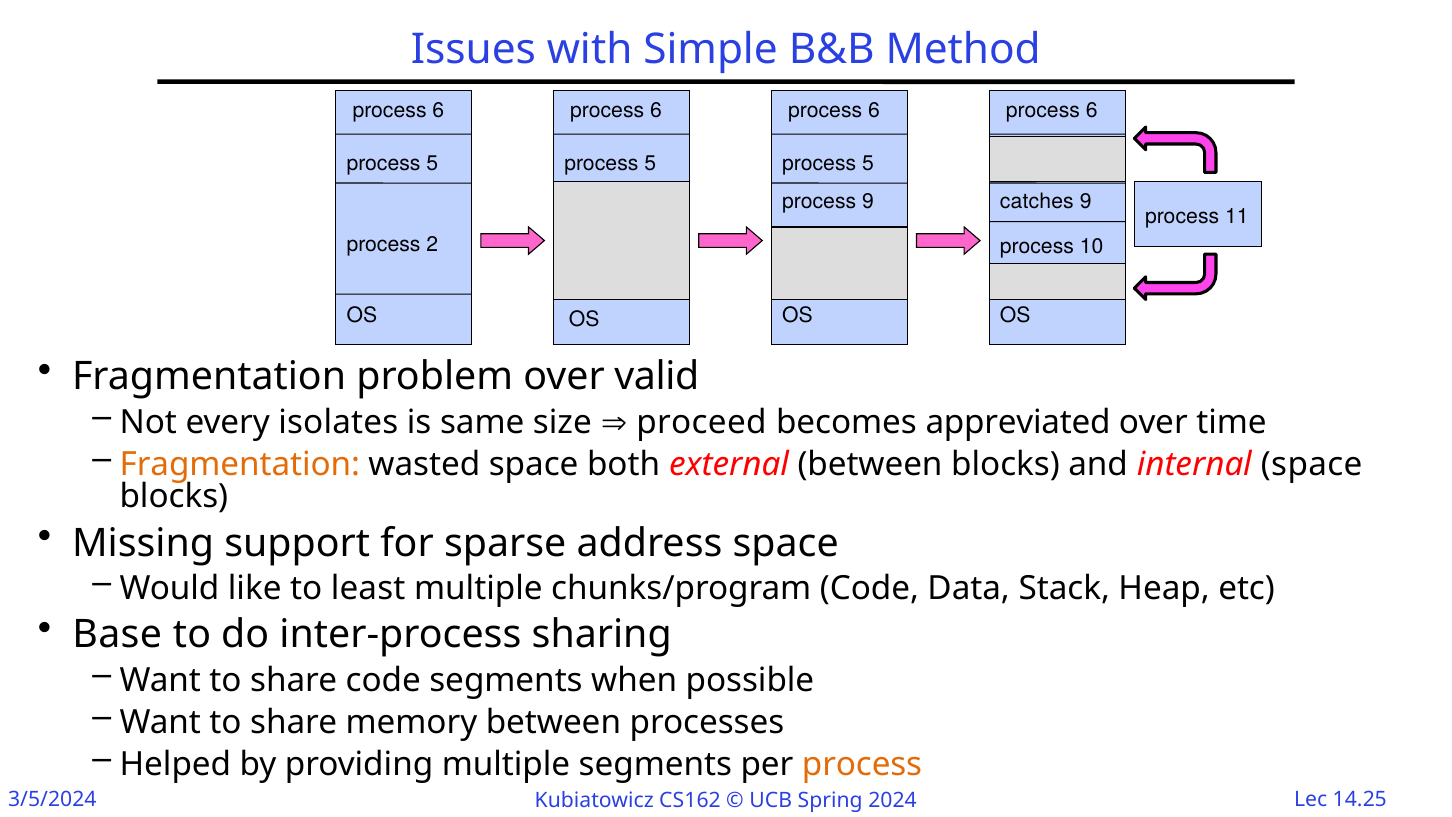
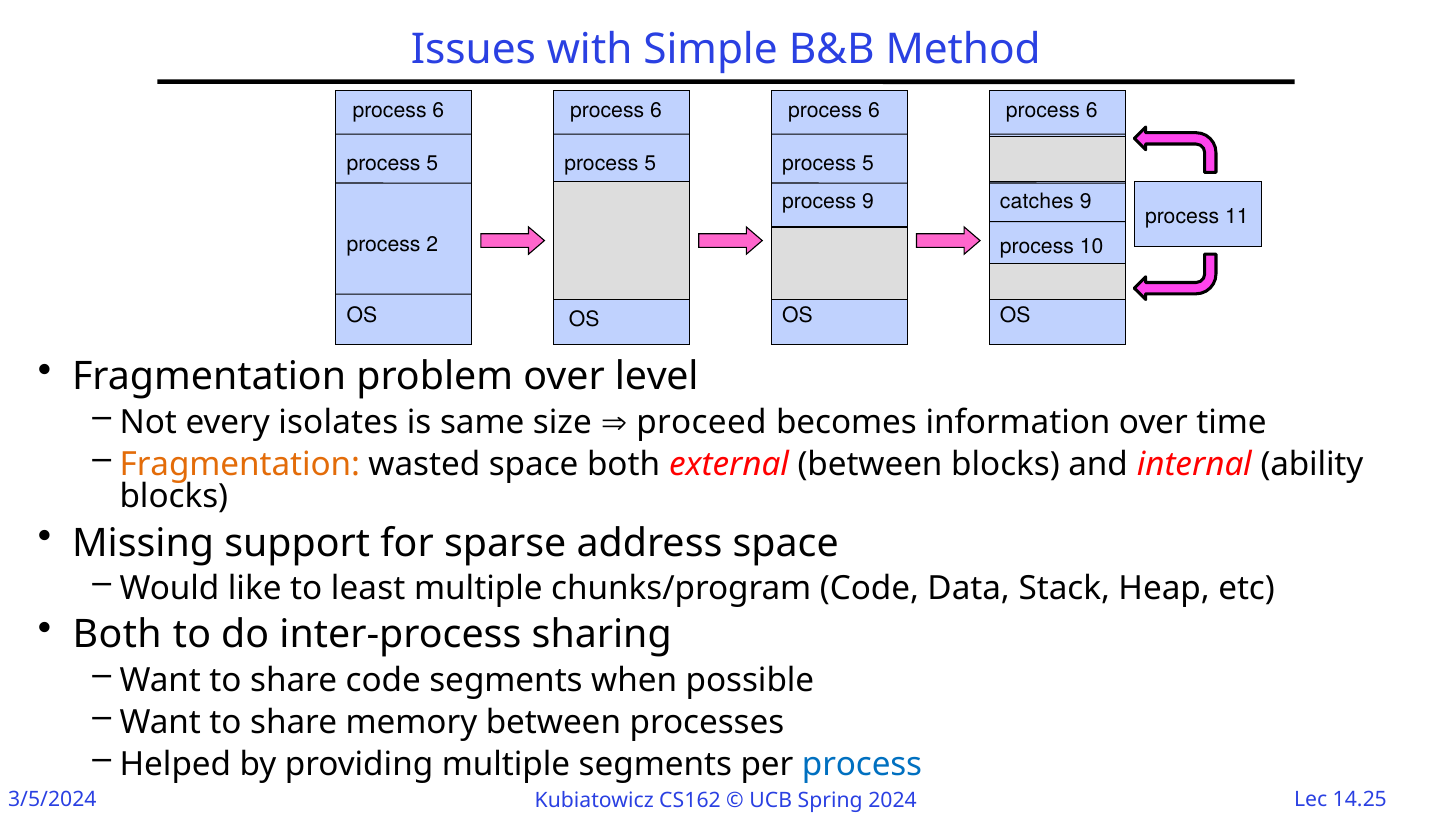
valid: valid -> level
appreviated: appreviated -> information
internal space: space -> ability
Base at (117, 635): Base -> Both
process at (862, 764) colour: orange -> blue
